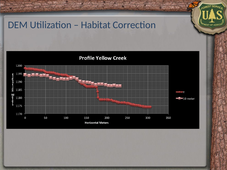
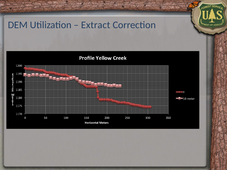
Habitat: Habitat -> Extract
